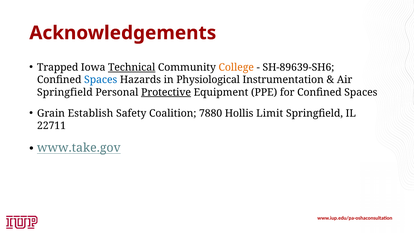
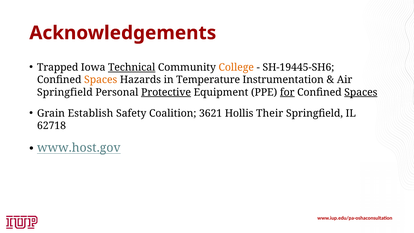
SH-89639-SH6: SH-89639-SH6 -> SH-19445-SH6
Spaces at (101, 80) colour: blue -> orange
Physiological: Physiological -> Temperature
for underline: none -> present
Spaces at (361, 92) underline: none -> present
7880: 7880 -> 3621
Limit: Limit -> Their
22711: 22711 -> 62718
www.take.gov: www.take.gov -> www.host.gov
